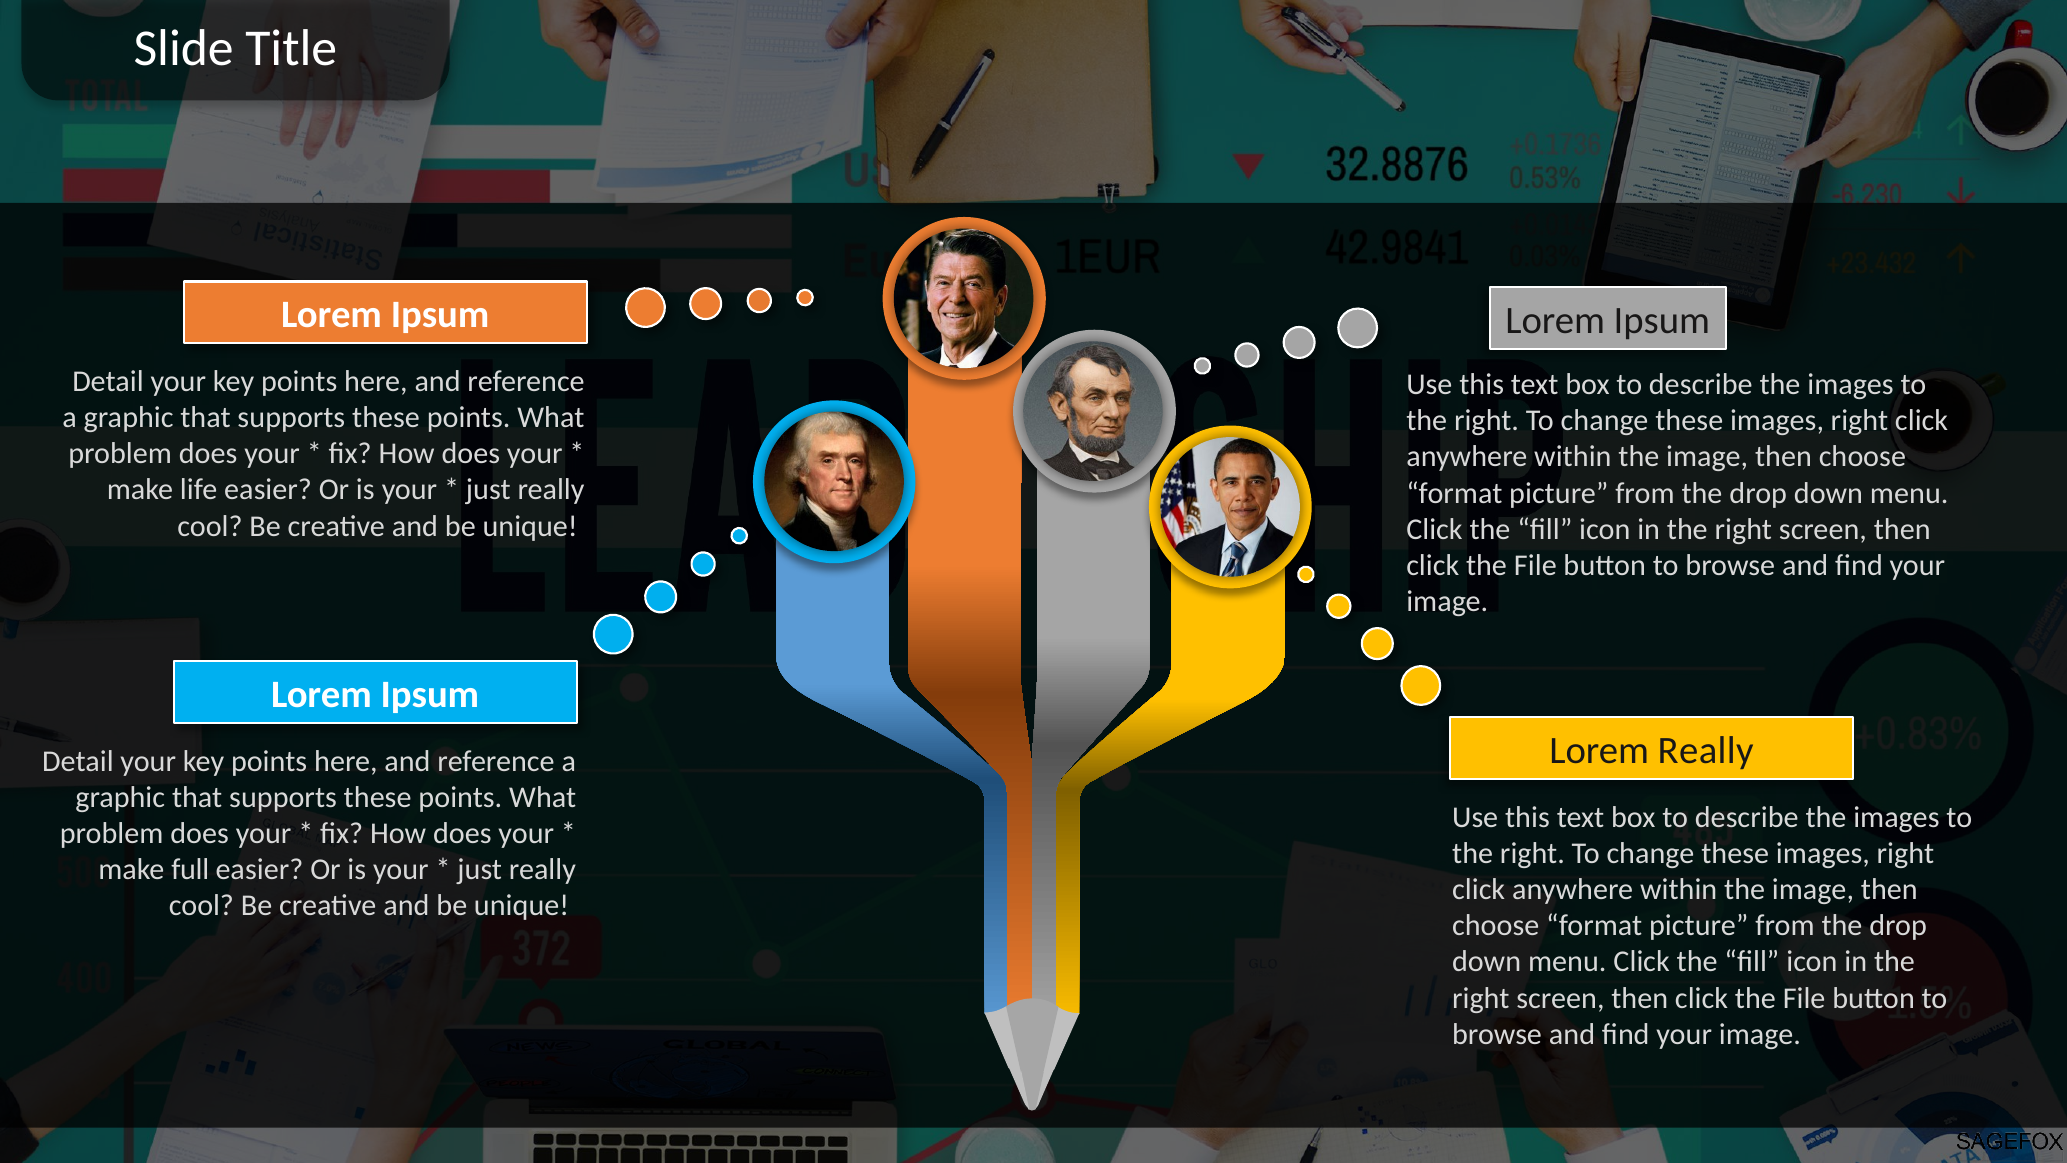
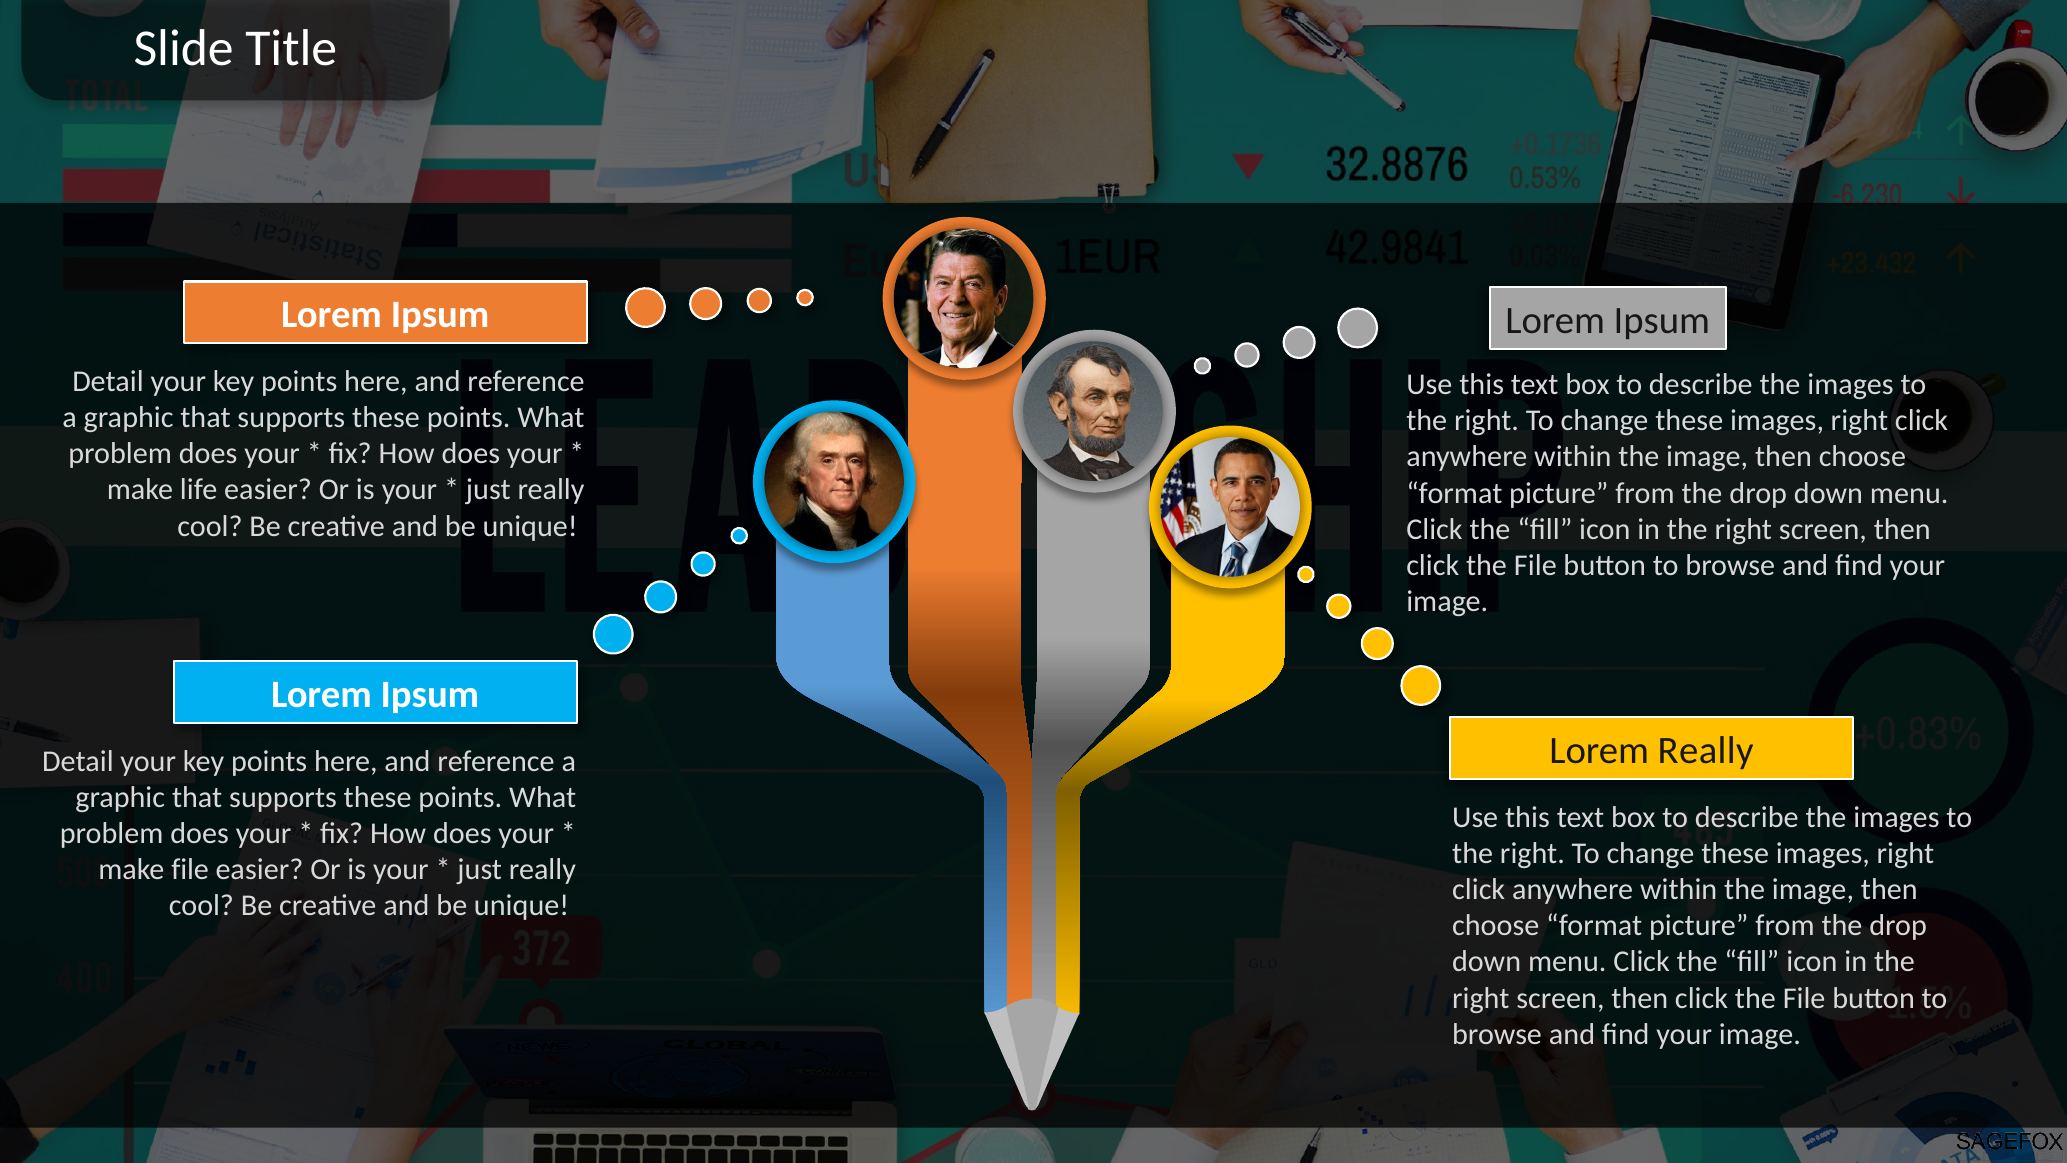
make full: full -> file
